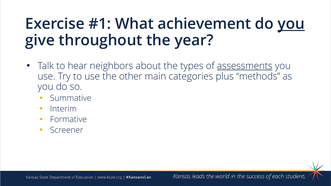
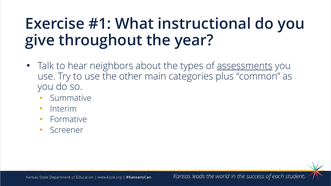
achievement: achievement -> instructional
you at (291, 24) underline: present -> none
methods: methods -> common
